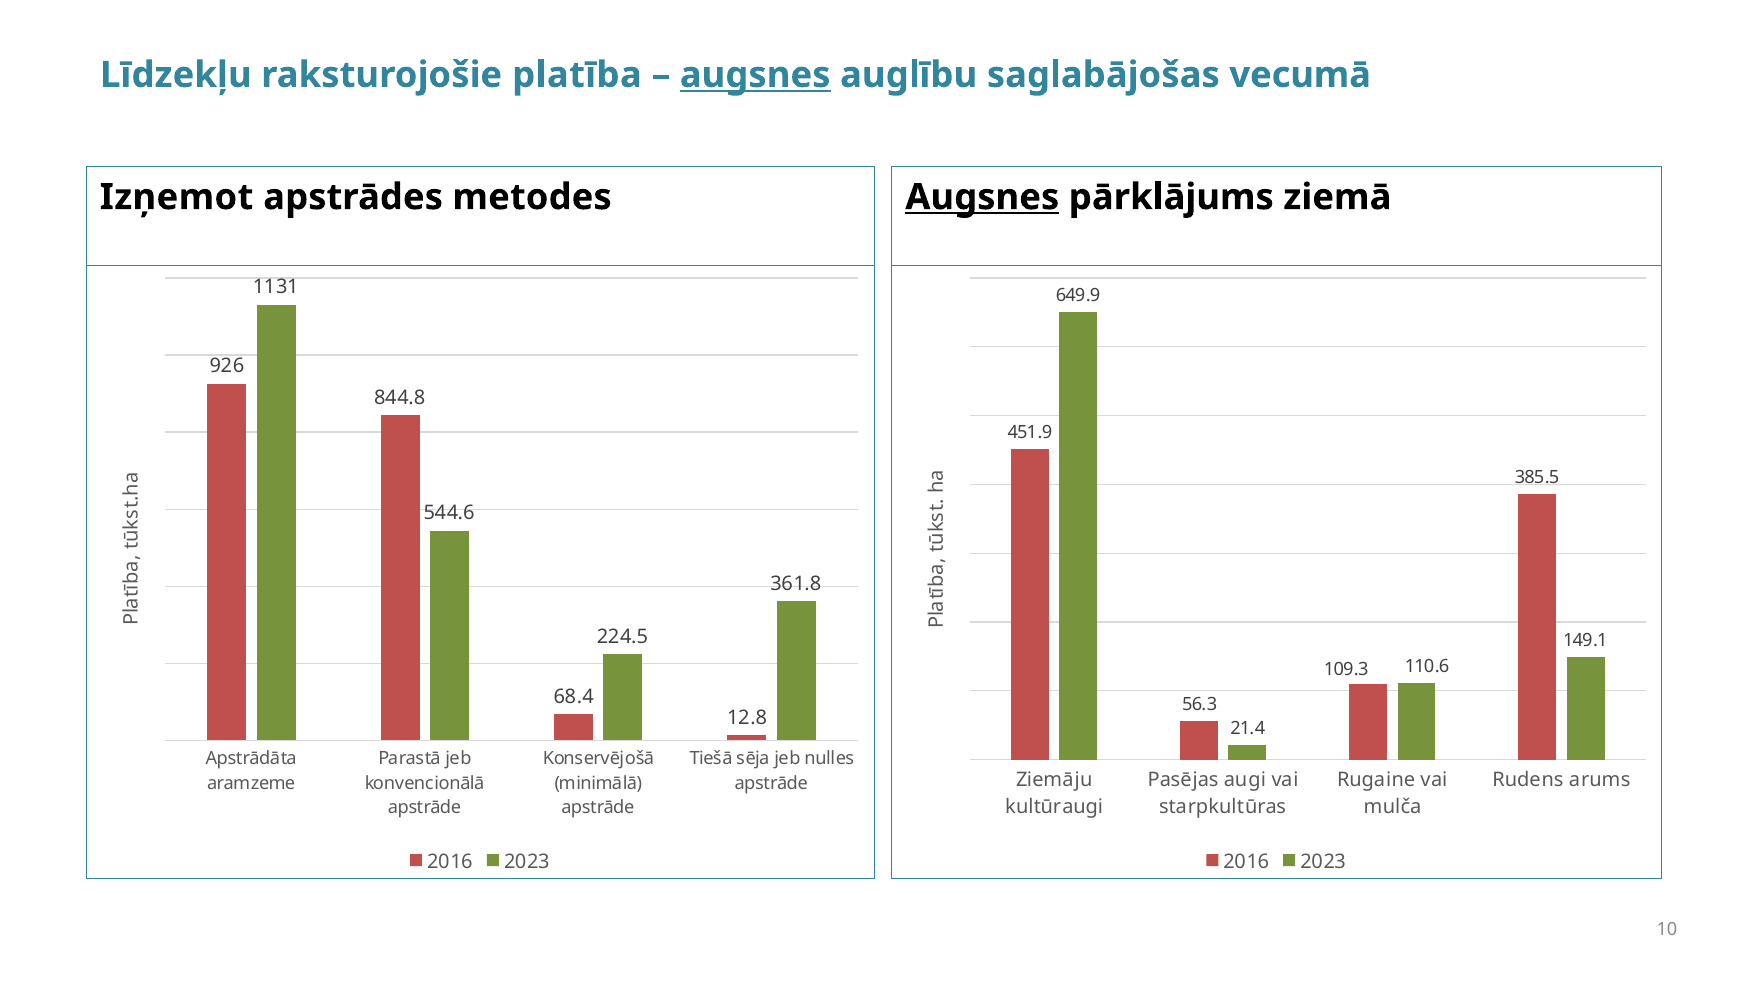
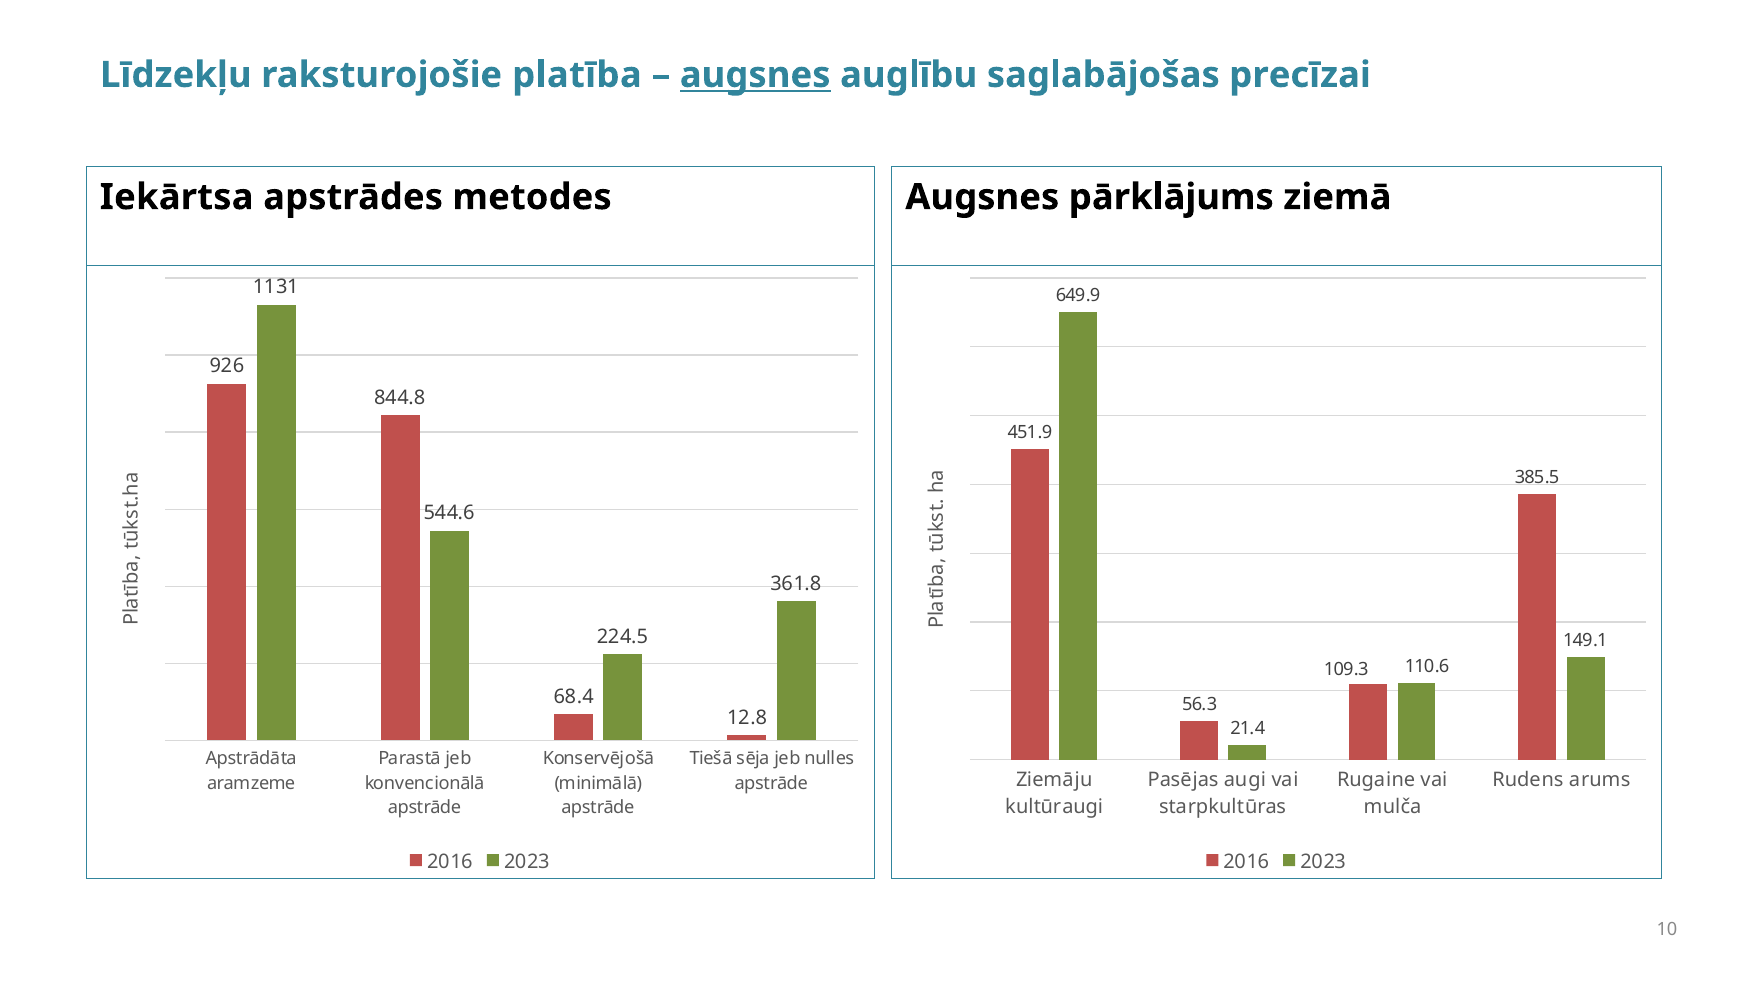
vecumā: vecumā -> precīzai
Izņemot: Izņemot -> Iekārtsa
Augsnes at (982, 197) underline: present -> none
